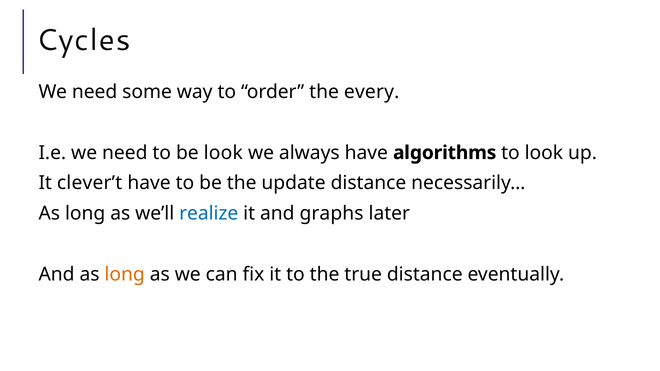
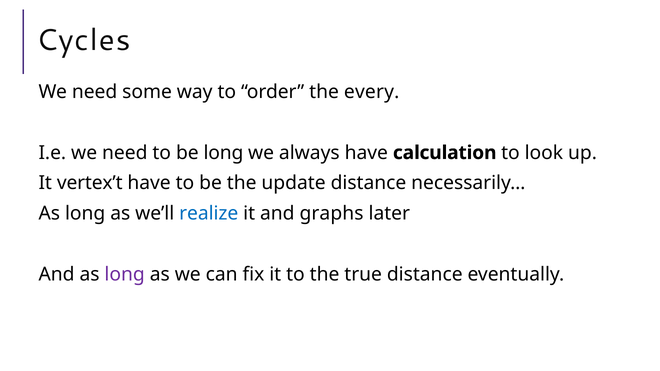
be look: look -> long
algorithms: algorithms -> calculation
clever’t: clever’t -> vertex’t
long at (125, 275) colour: orange -> purple
